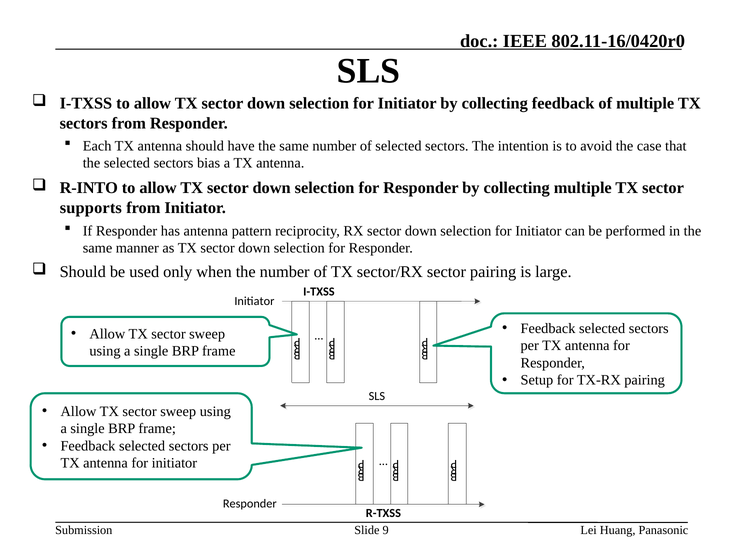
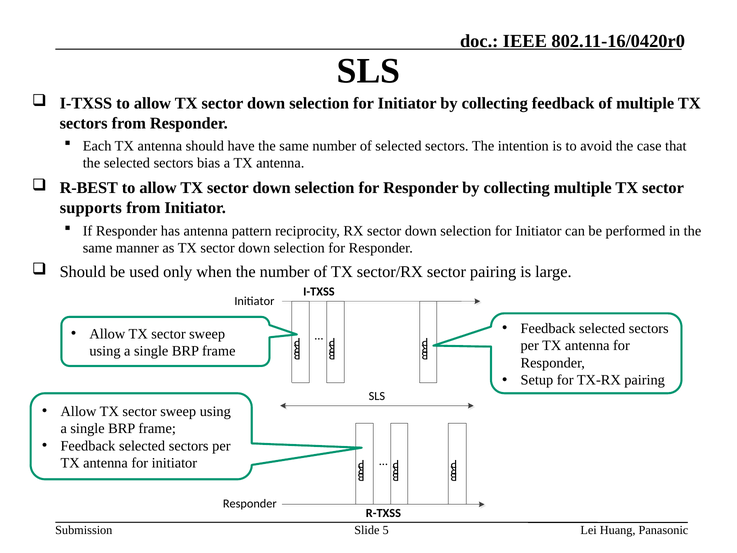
R-INTO: R-INTO -> R-BEST
9: 9 -> 5
